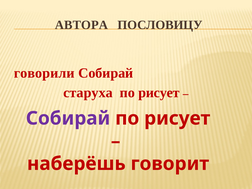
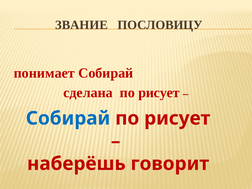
АВТОРА: АВТОРА -> ЗВАНИЕ
говорили: говорили -> понимает
старуха: старуха -> сделана
Собирай at (68, 118) colour: purple -> blue
